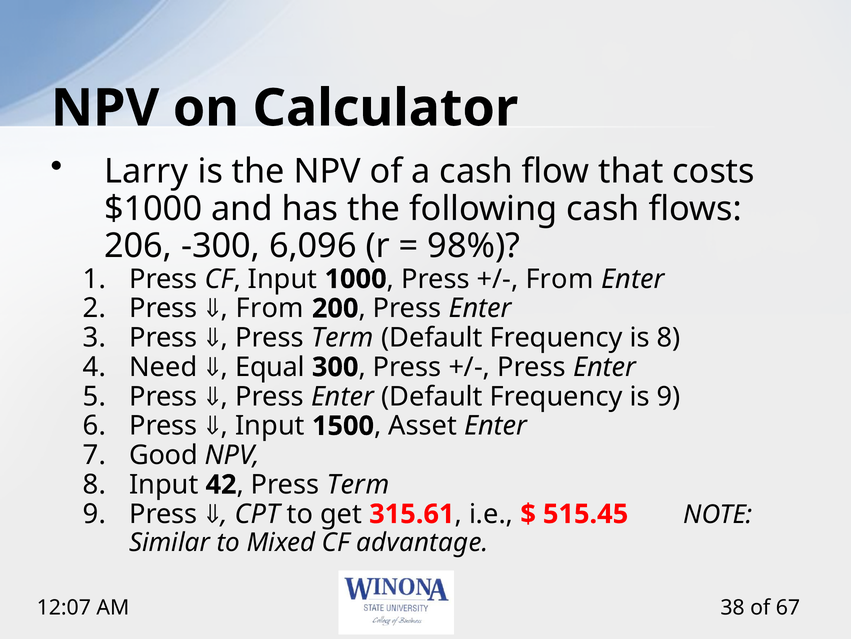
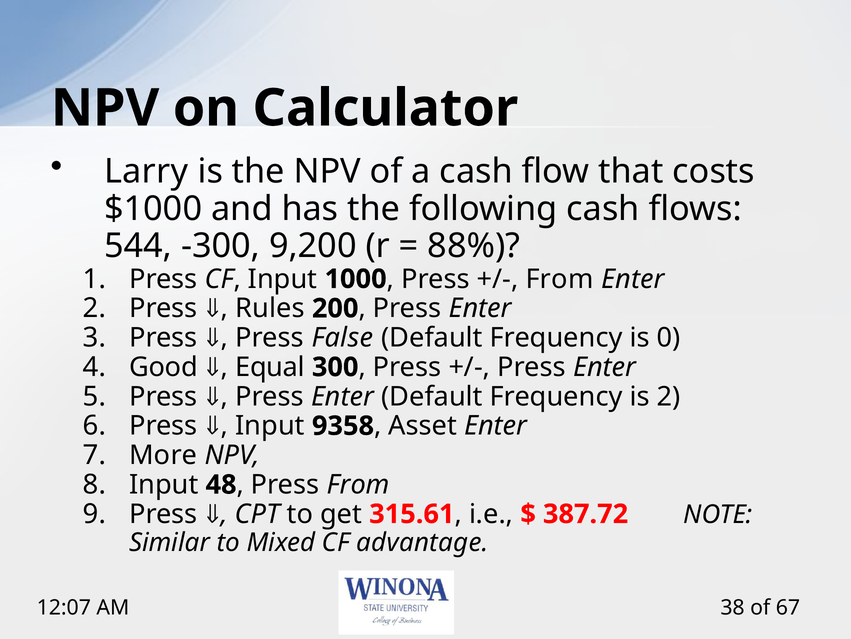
206: 206 -> 544
6,096: 6,096 -> 9,200
98%: 98% -> 88%
From at (270, 308): From -> Rules
Term at (342, 337): Term -> False
is 8: 8 -> 0
Need: Need -> Good
is 9: 9 -> 2
1500: 1500 -> 9358
Good: Good -> More
42: 42 -> 48
Term at (358, 484): Term -> From
515.45: 515.45 -> 387.72
